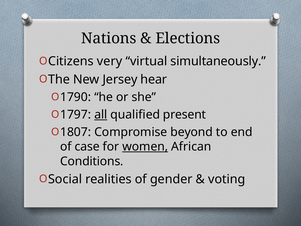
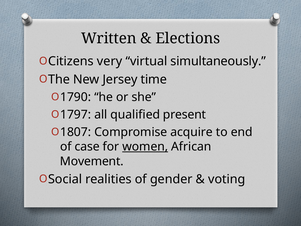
Nations: Nations -> Written
hear: hear -> time
all underline: present -> none
beyond: beyond -> acquire
Conditions: Conditions -> Movement
